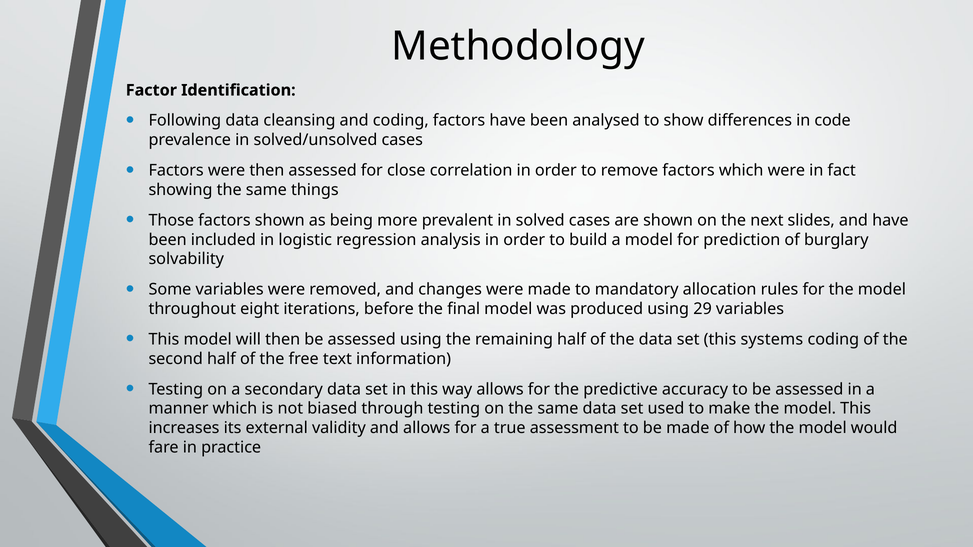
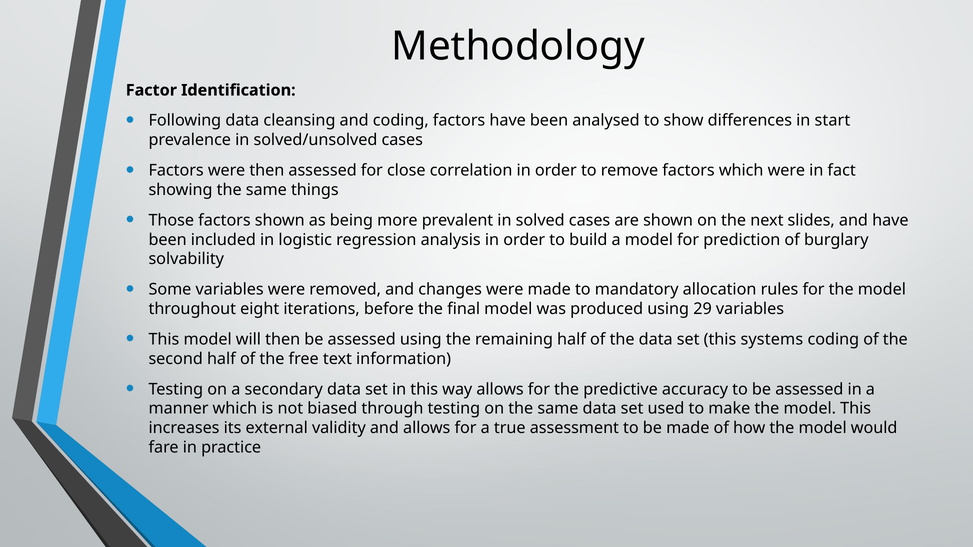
code: code -> start
